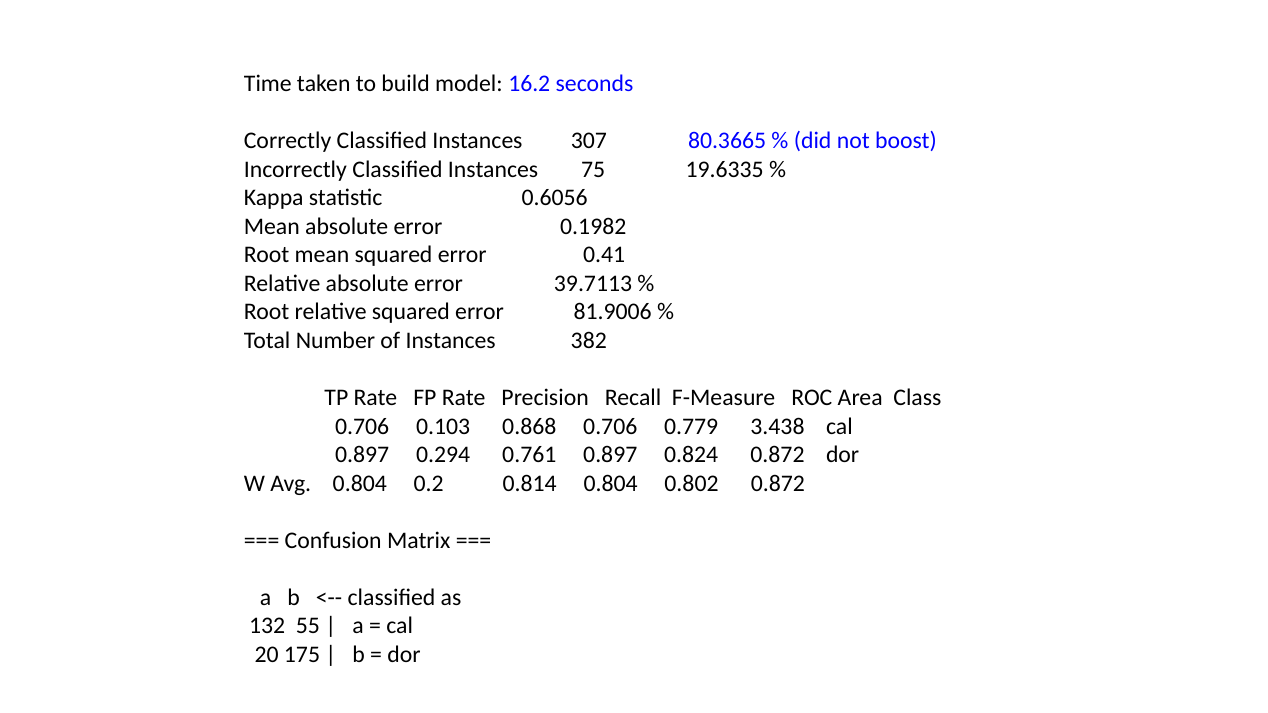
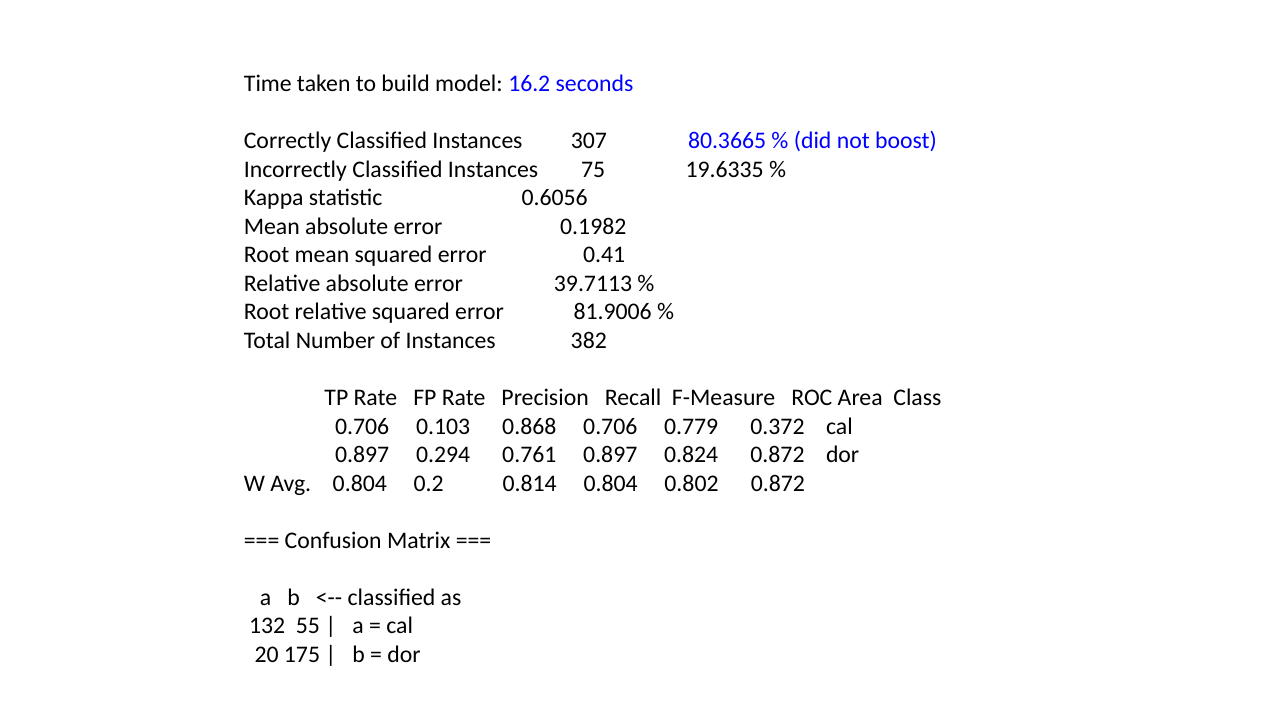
3.438: 3.438 -> 0.372
